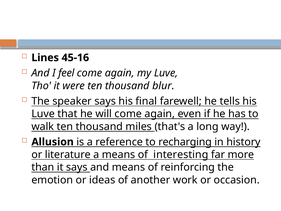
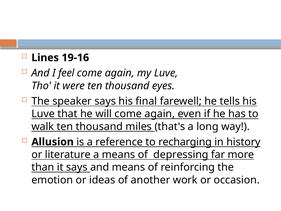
45-16: 45-16 -> 19-16
blur: blur -> eyes
interesting: interesting -> depressing
